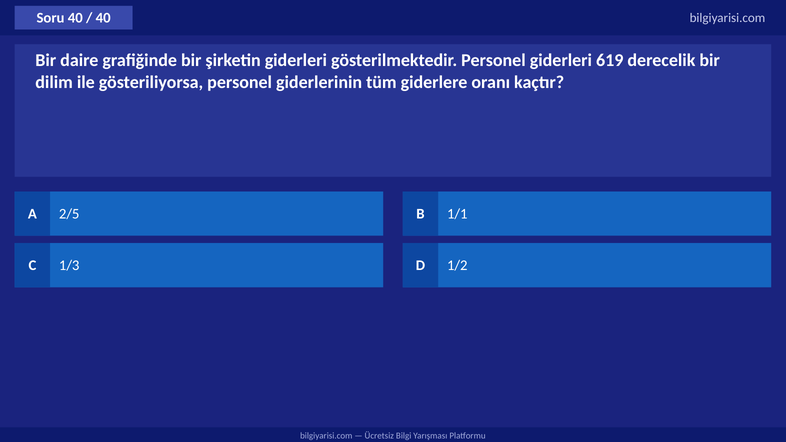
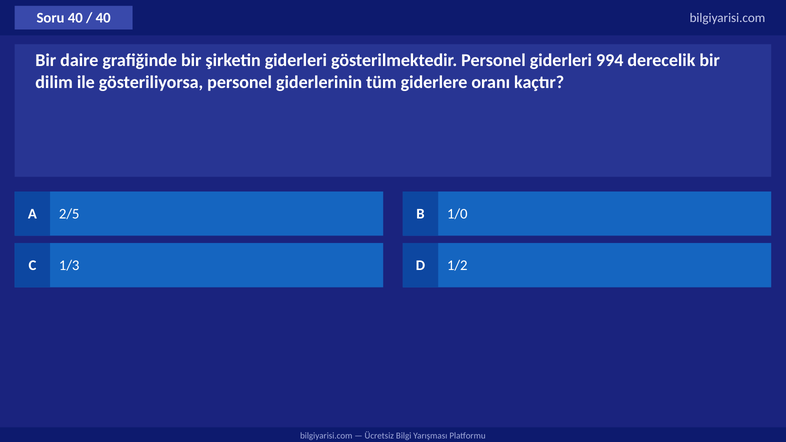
619: 619 -> 994
1/1: 1/1 -> 1/0
